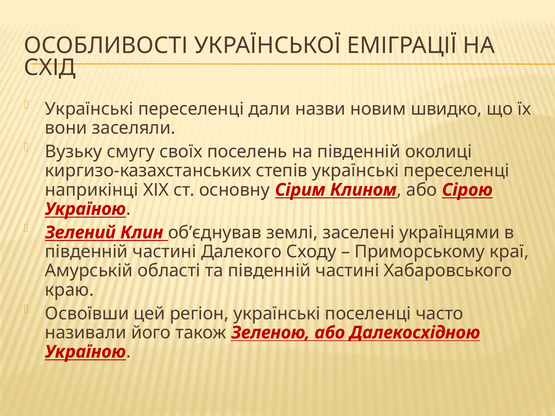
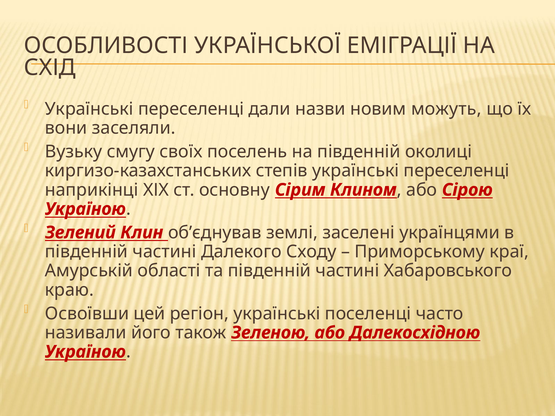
швидко: швидко -> можуть
